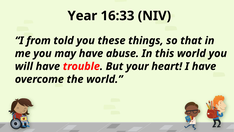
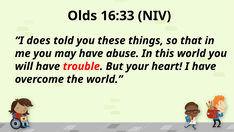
Year: Year -> Olds
from: from -> does
